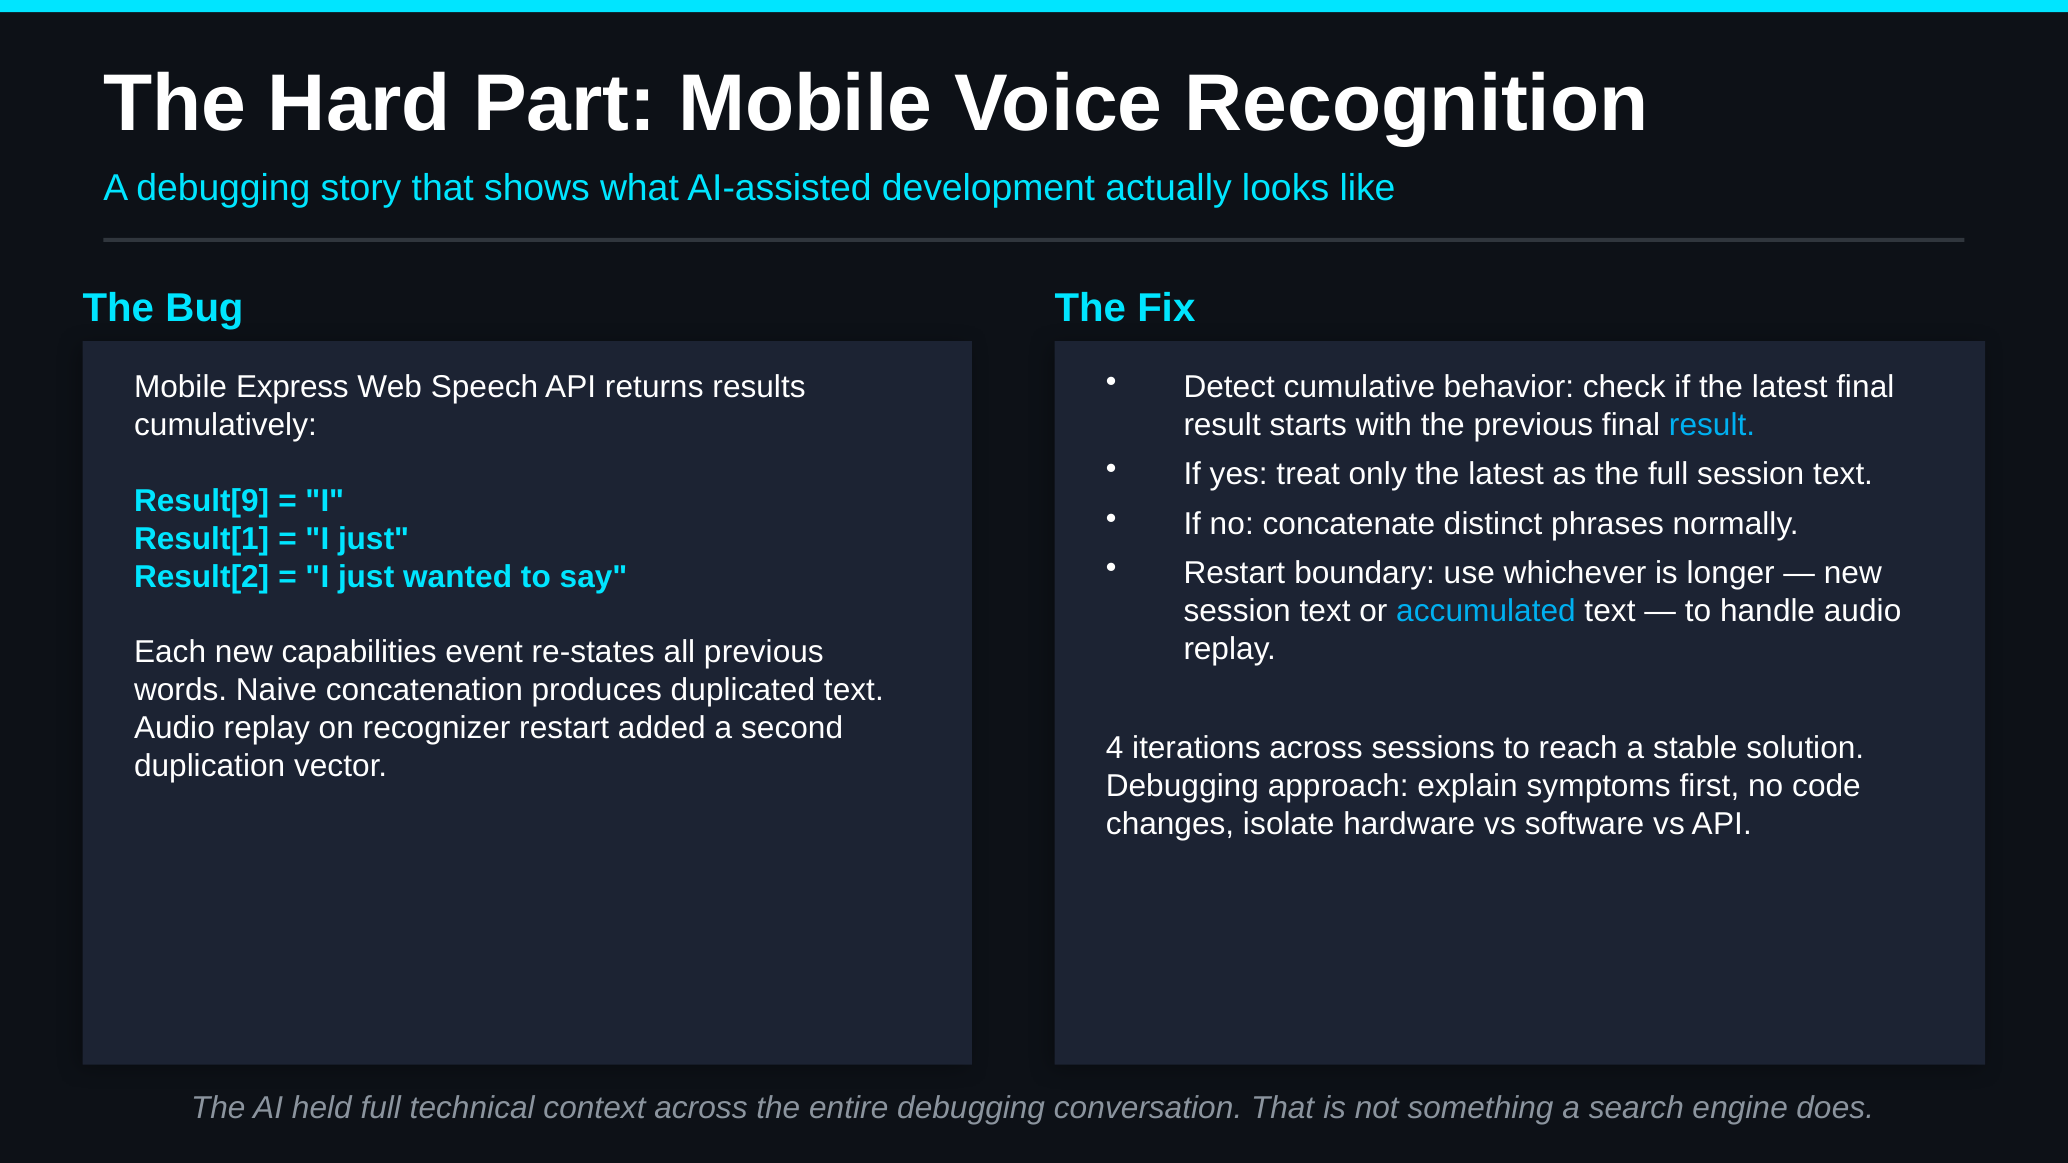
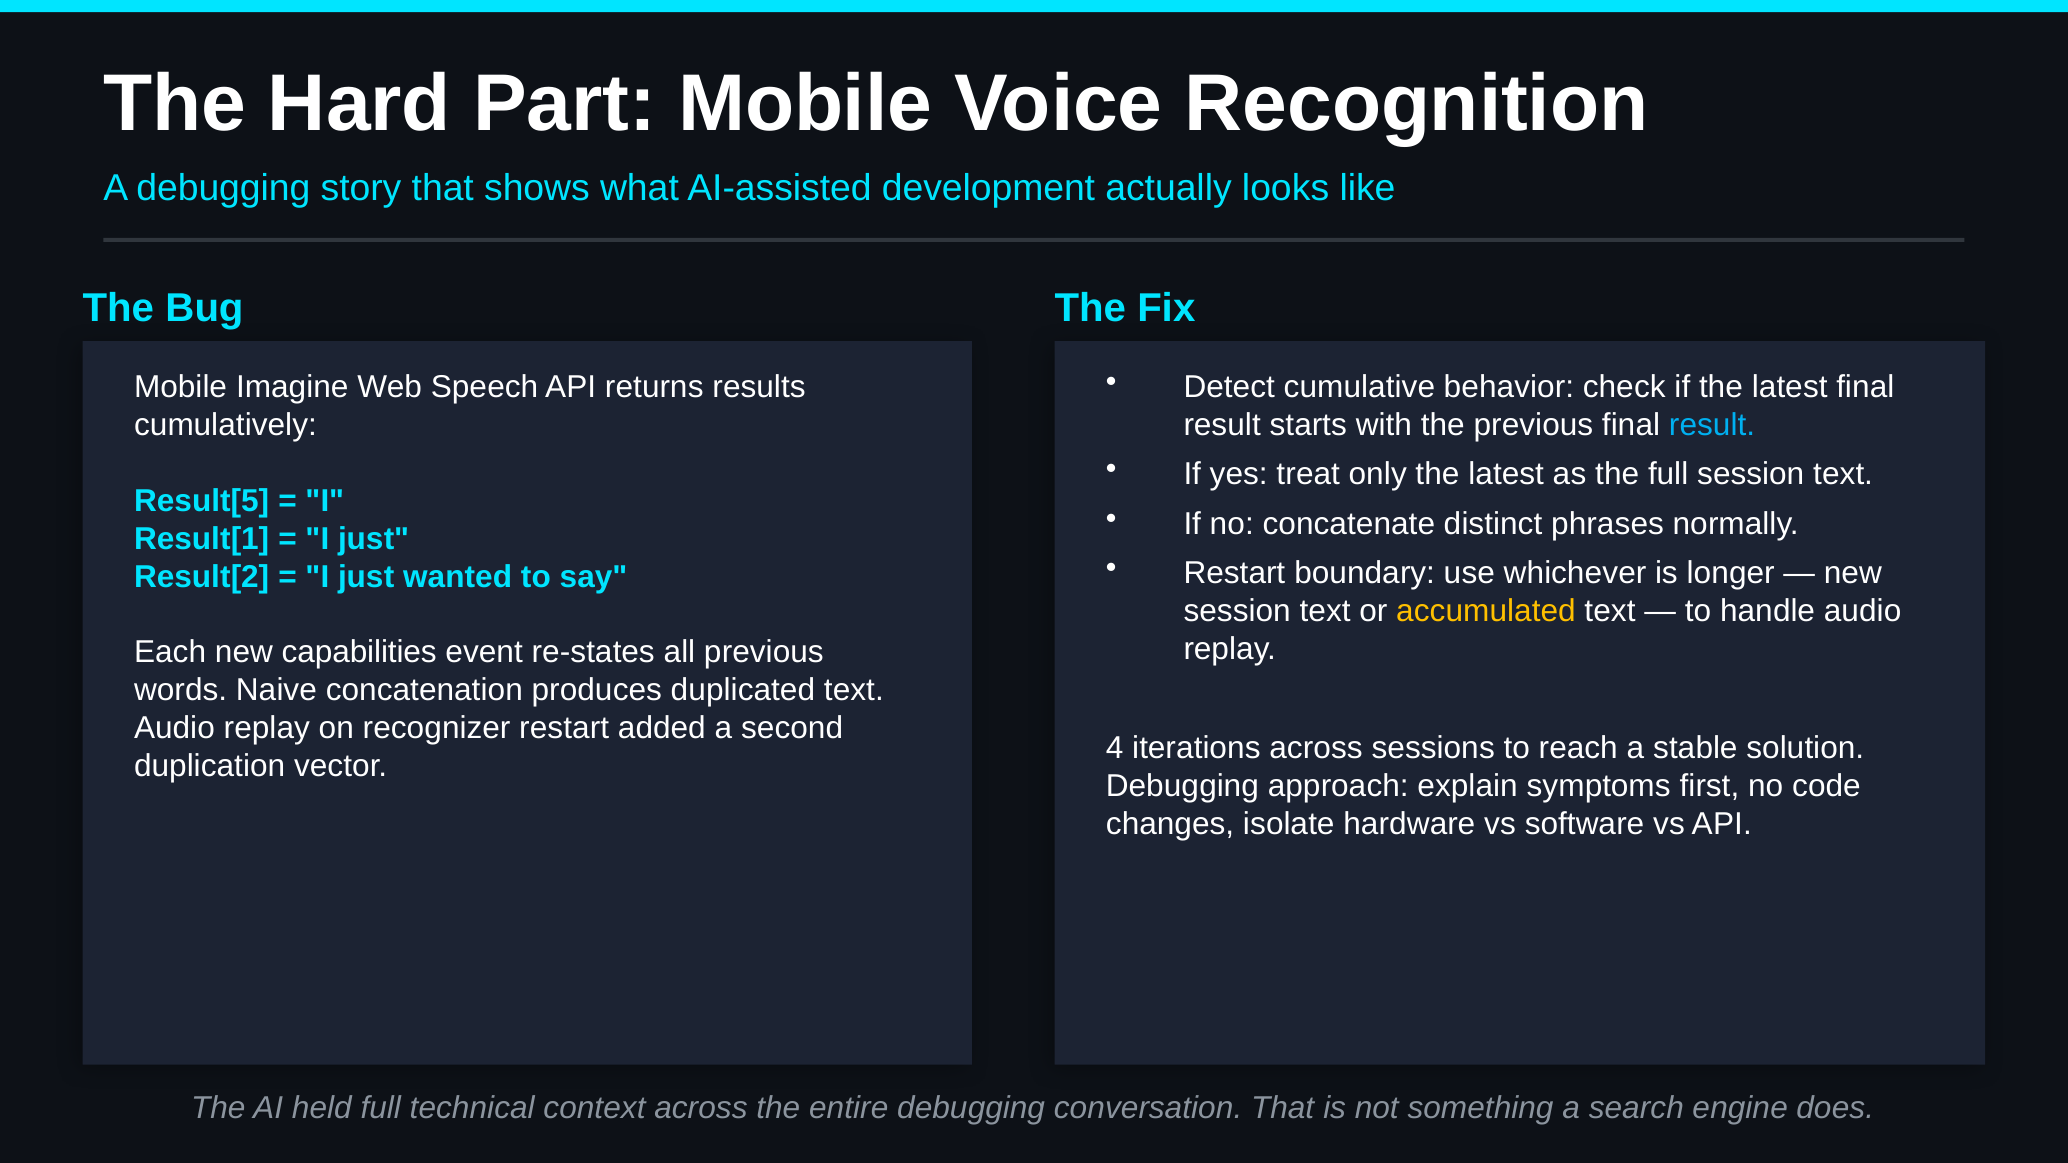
Express: Express -> Imagine
Result[9: Result[9 -> Result[5
accumulated colour: light blue -> yellow
